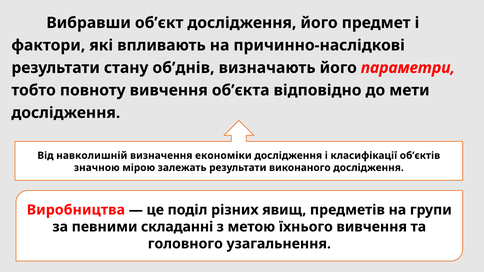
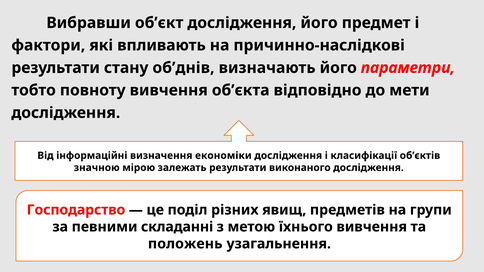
навколишній: навколишній -> інформаційні
Виробництва: Виробництва -> Господарство
головного: головного -> положень
